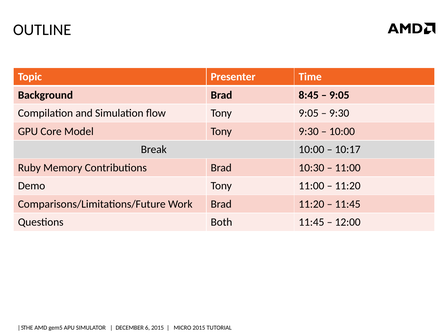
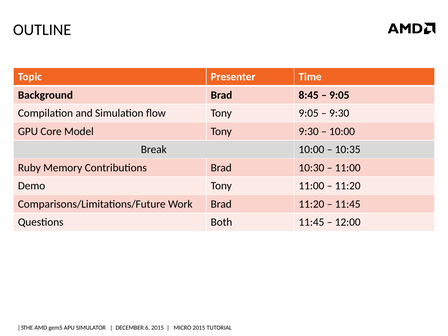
10:17: 10:17 -> 10:35
